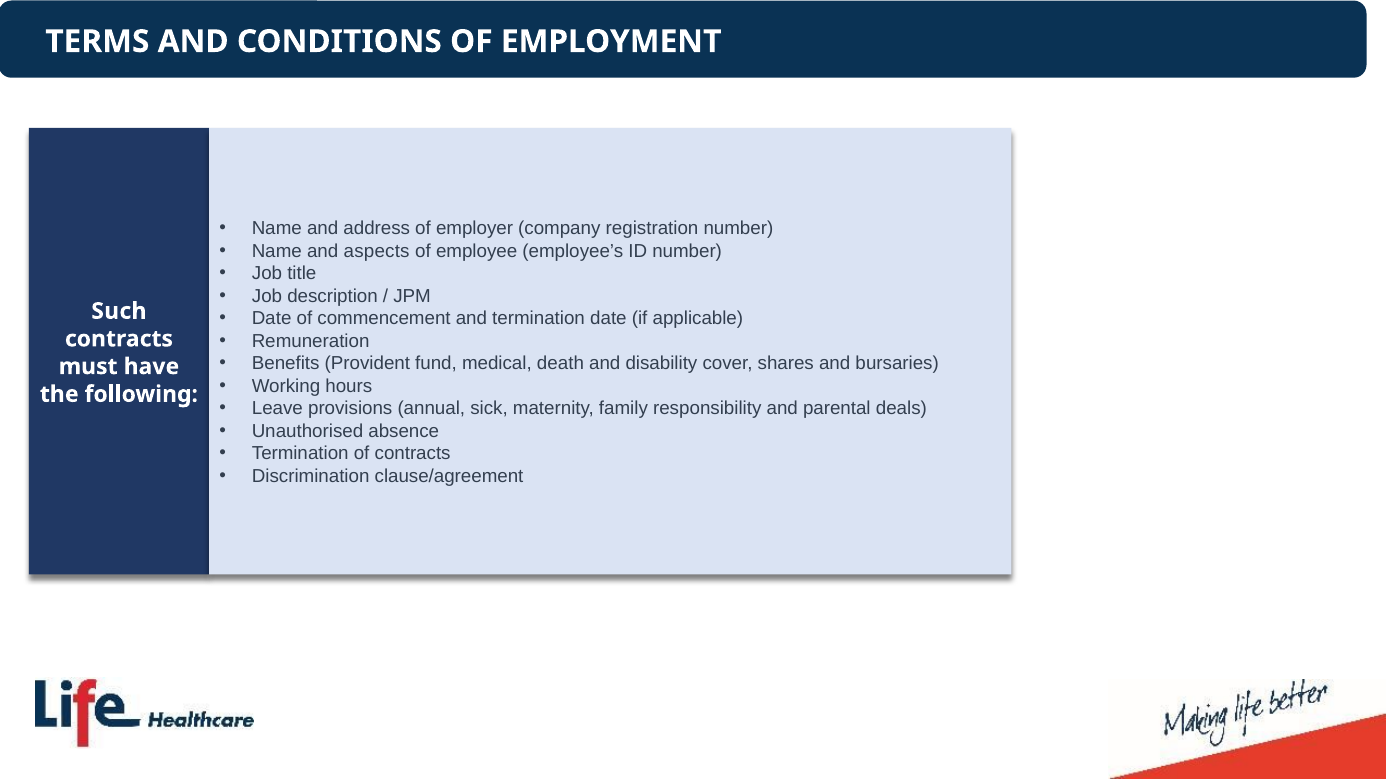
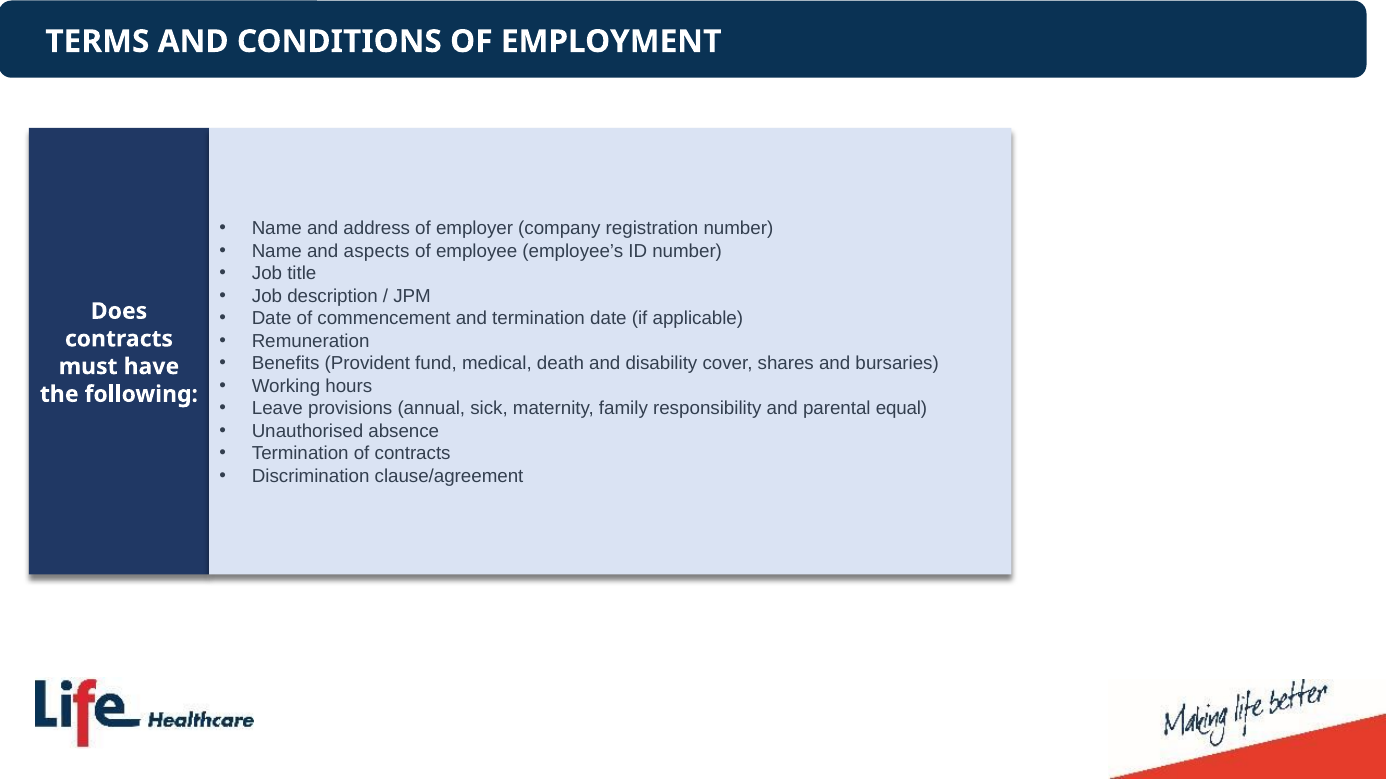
Such: Such -> Does
deals: deals -> equal
